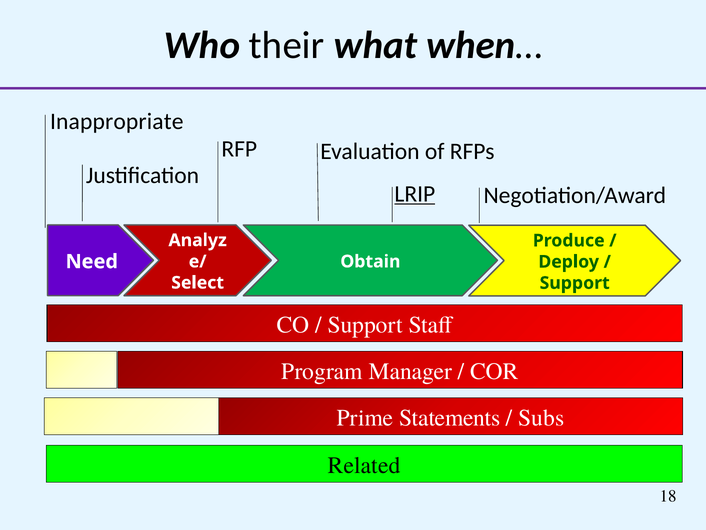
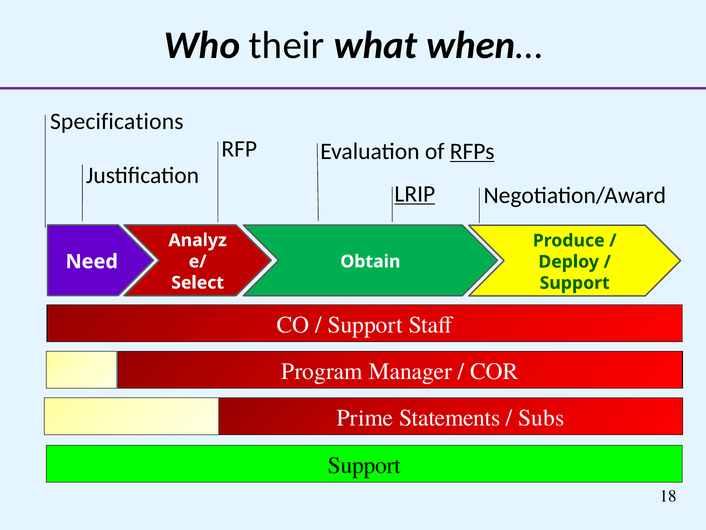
Inappropriate: Inappropriate -> Specifications
RFPs underline: none -> present
Related at (364, 465): Related -> Support
